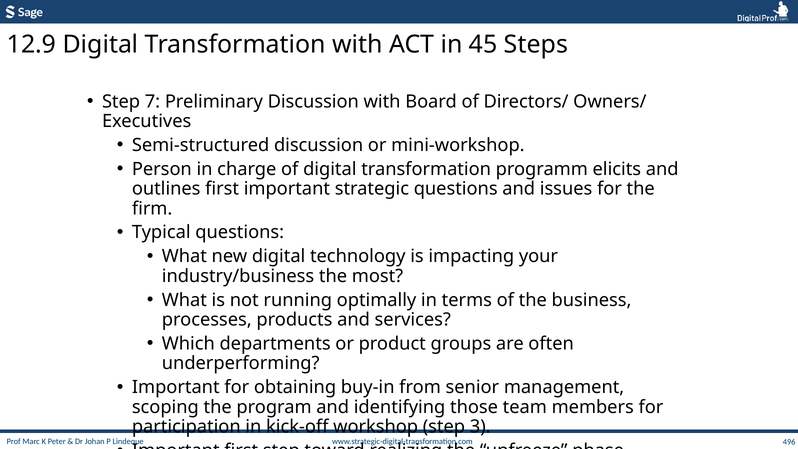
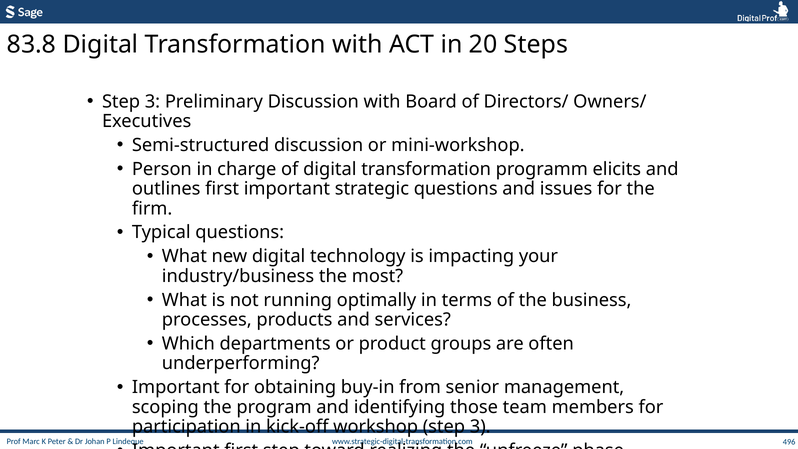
12.9: 12.9 -> 83.8
45: 45 -> 20
7 at (152, 101): 7 -> 3
